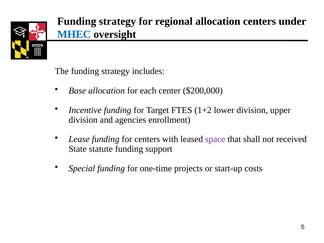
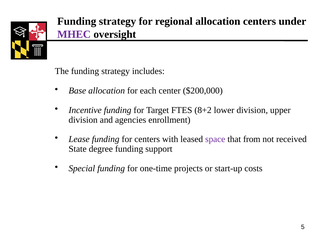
MHEC colour: blue -> purple
1+2: 1+2 -> 8+2
shall: shall -> from
statute: statute -> degree
